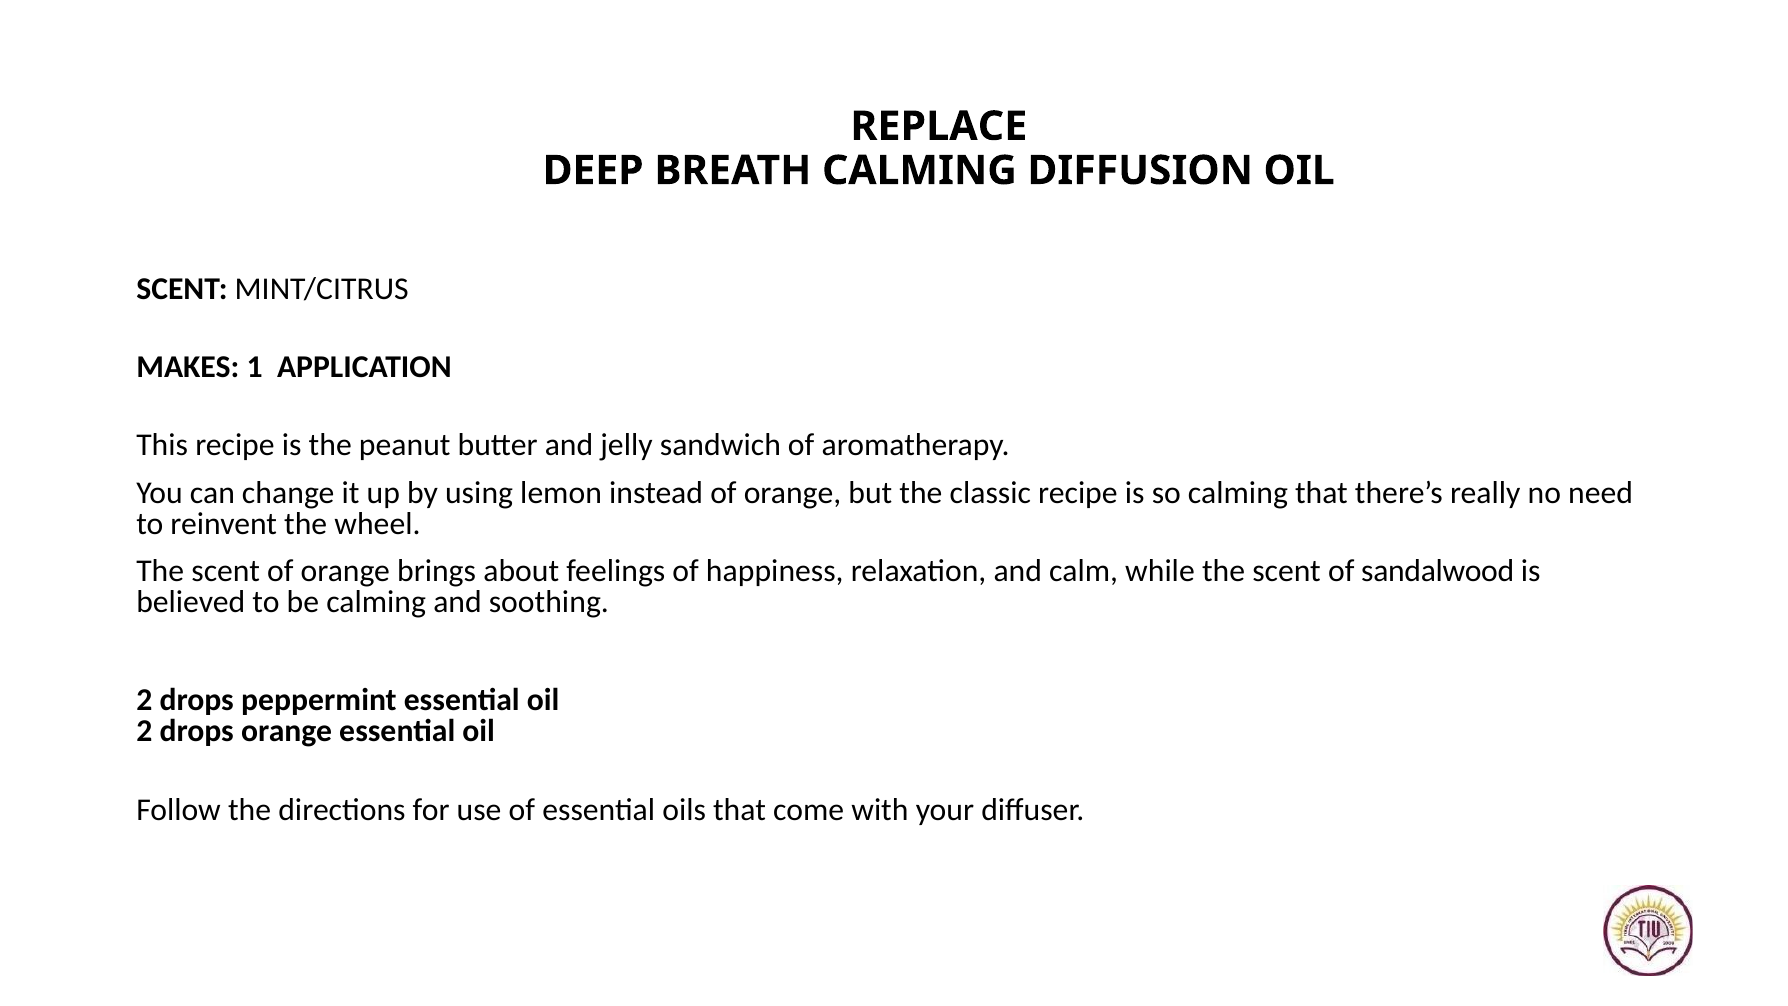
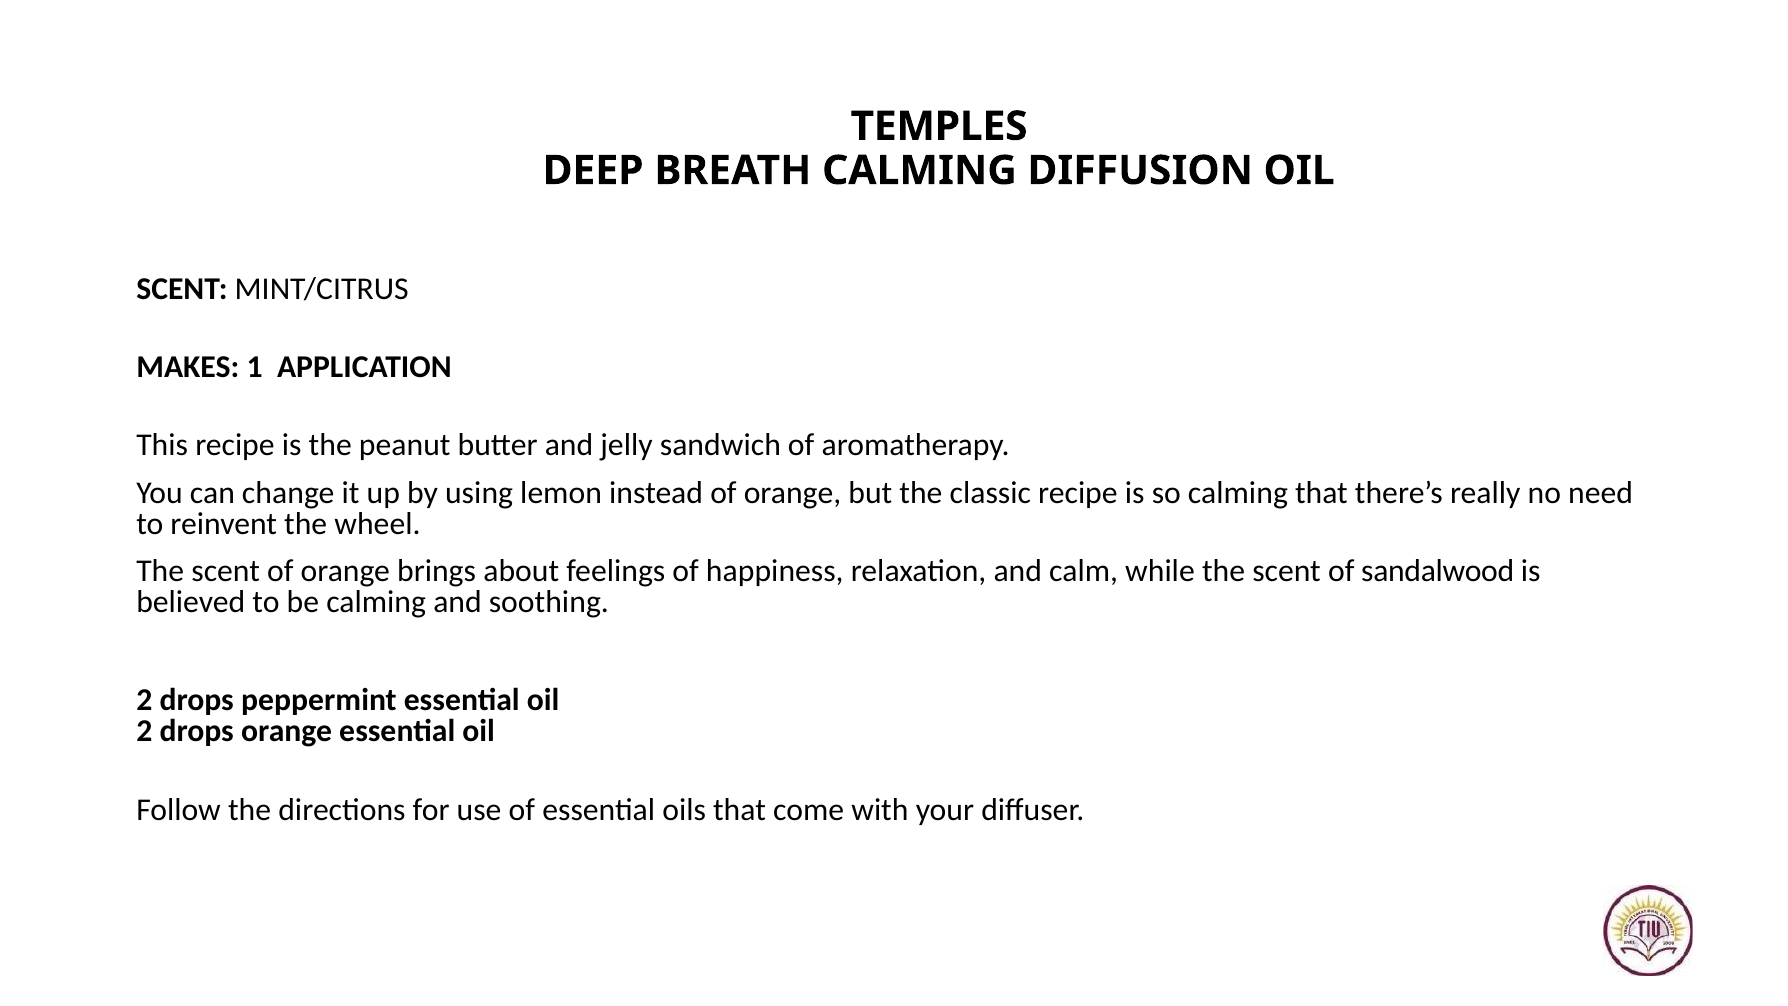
REPLACE: REPLACE -> TEMPLES
